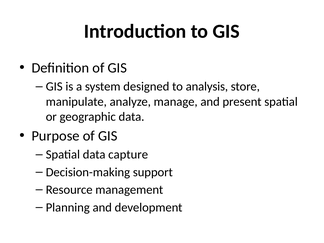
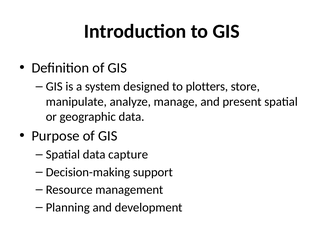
analysis: analysis -> plotters
